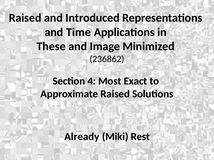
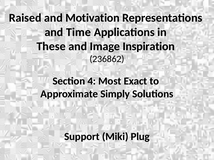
Introduced: Introduced -> Motivation
Minimized: Minimized -> Inspiration
Approximate Raised: Raised -> Simply
Already: Already -> Support
Rest: Rest -> Plug
